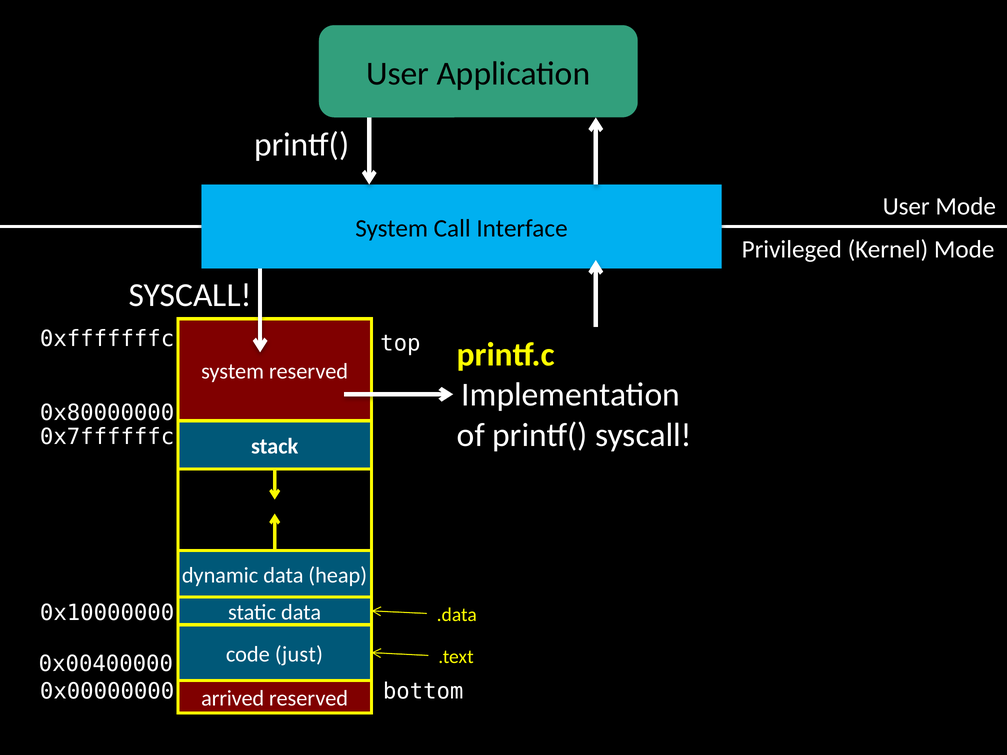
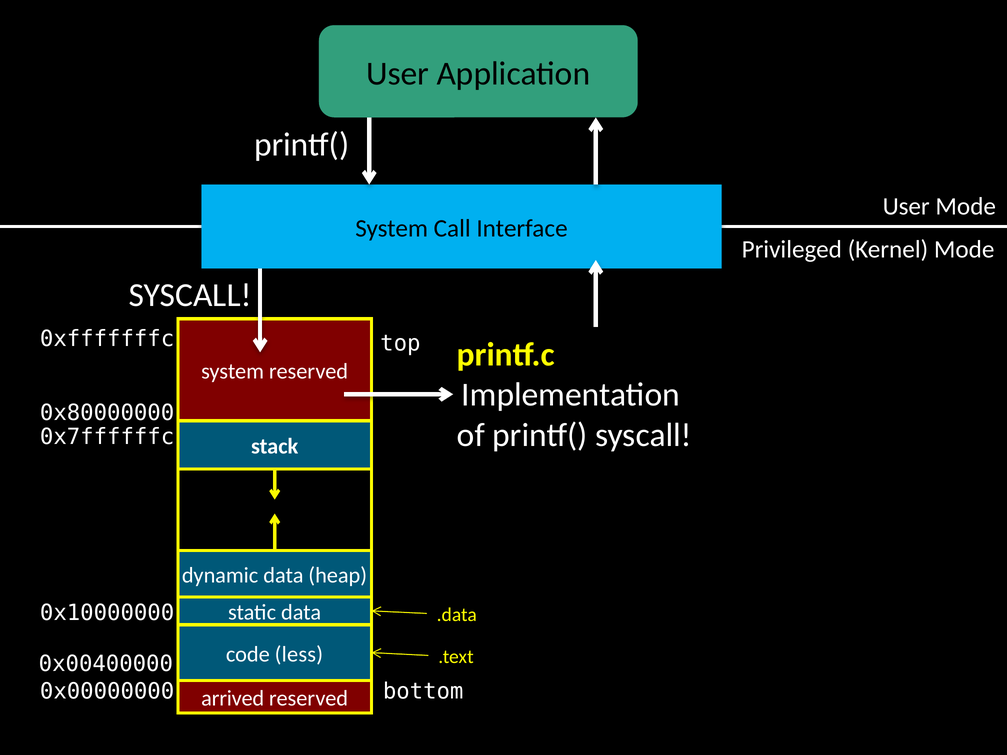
just: just -> less
